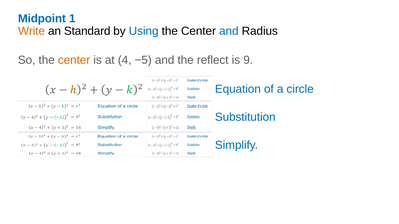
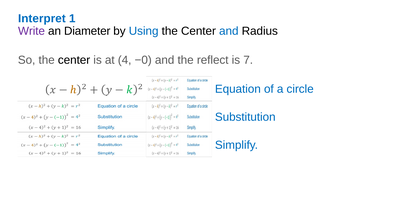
Midpoint: Midpoint -> Interpret
Write colour: orange -> purple
Standard: Standard -> Diameter
center at (74, 60) colour: orange -> black
−5: −5 -> −0
9: 9 -> 7
